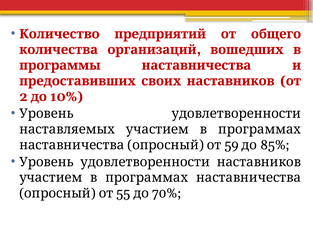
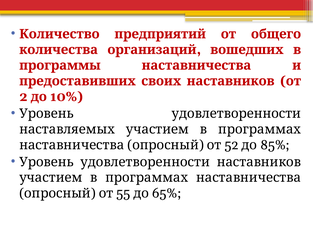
59: 59 -> 52
70%: 70% -> 65%
